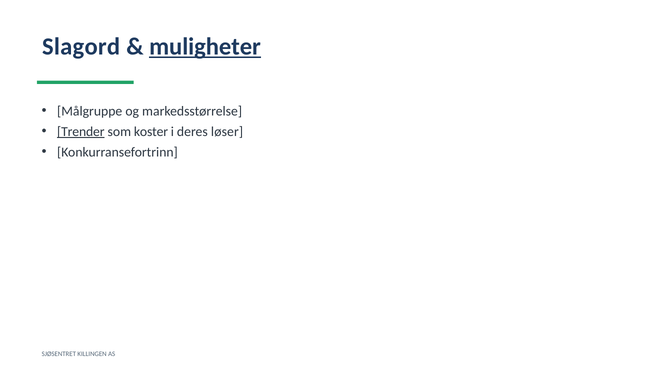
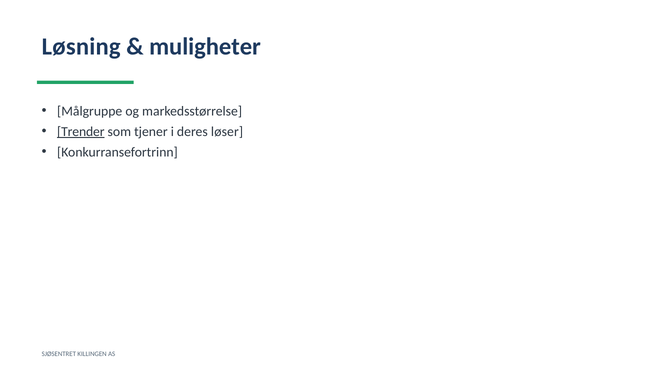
Slagord: Slagord -> Løsning
muligheter underline: present -> none
koster: koster -> tjener
